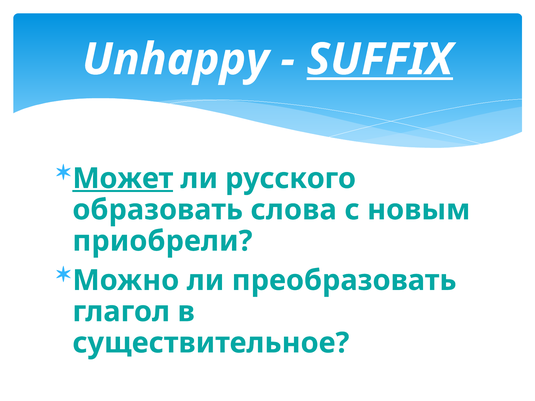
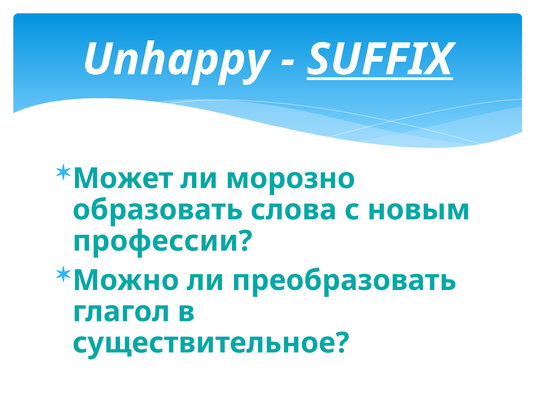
Может underline: present -> none
русского: русского -> морозно
приобрели: приобрели -> профессии
